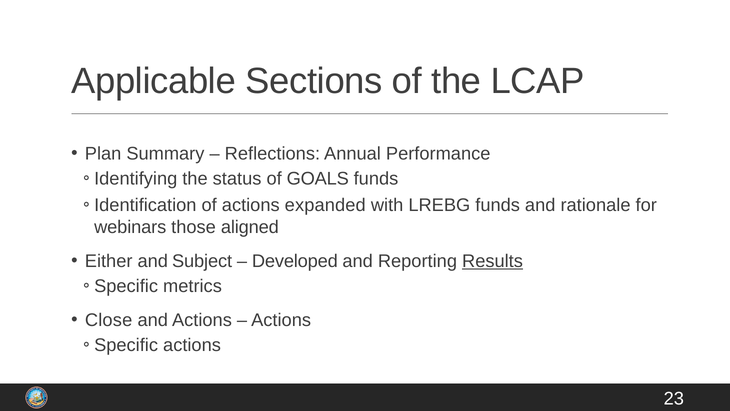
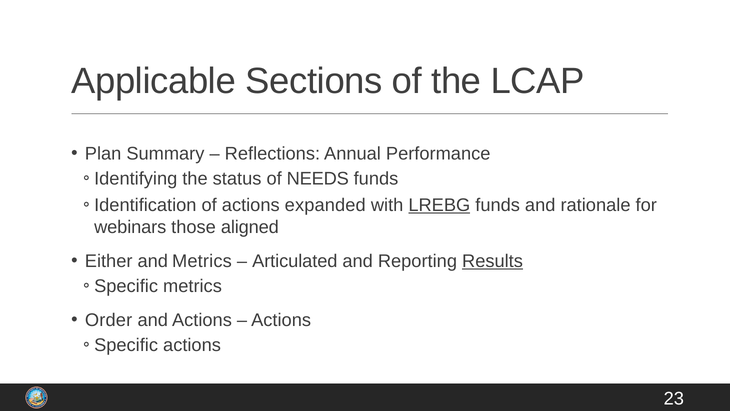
GOALS: GOALS -> NEEDS
LREBG underline: none -> present
and Subject: Subject -> Metrics
Developed: Developed -> Articulated
Close: Close -> Order
